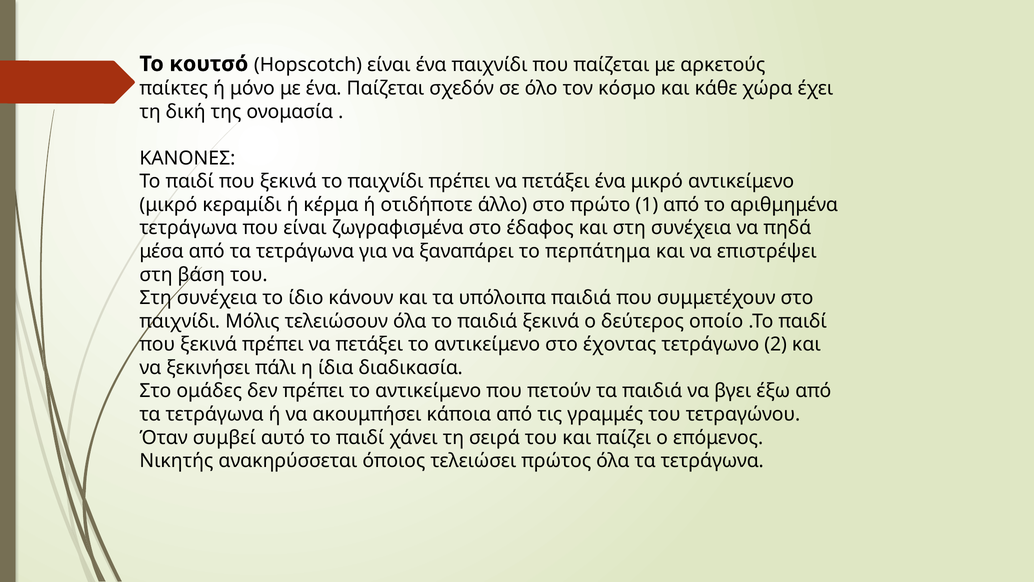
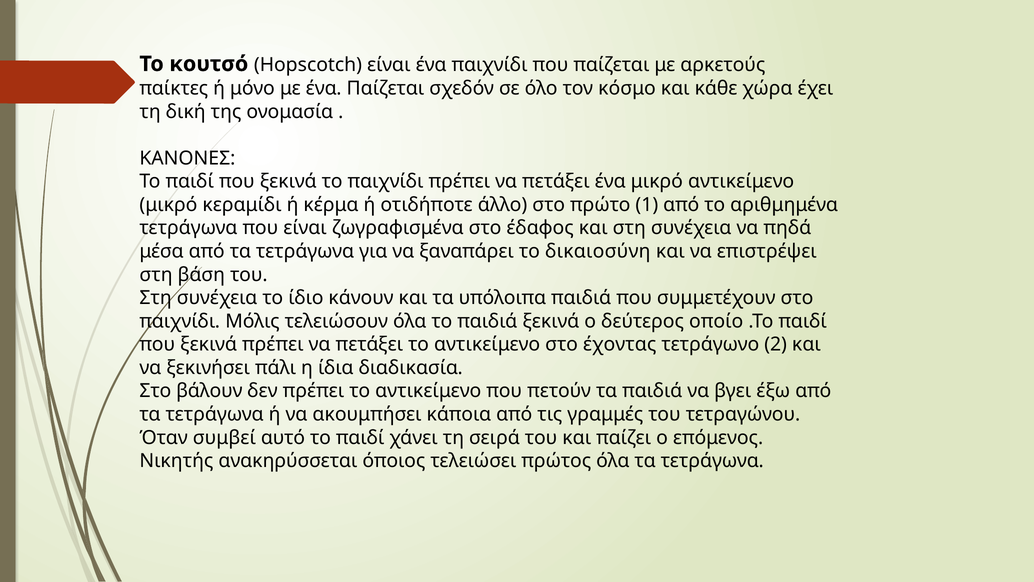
περπάτημα: περπάτημα -> δικαιοσύνη
ομάδες: ομάδες -> βάλουν
